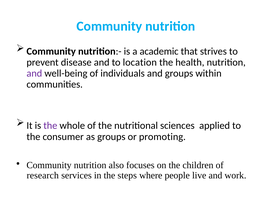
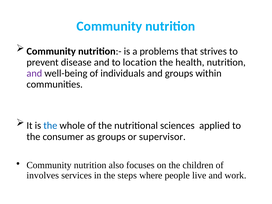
academic: academic -> problems
the at (50, 126) colour: purple -> blue
promoting: promoting -> supervisor
research: research -> involves
